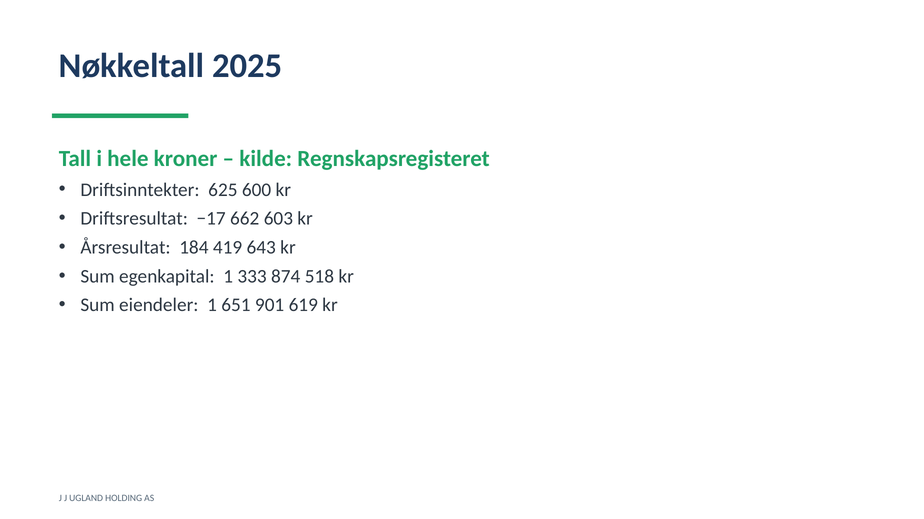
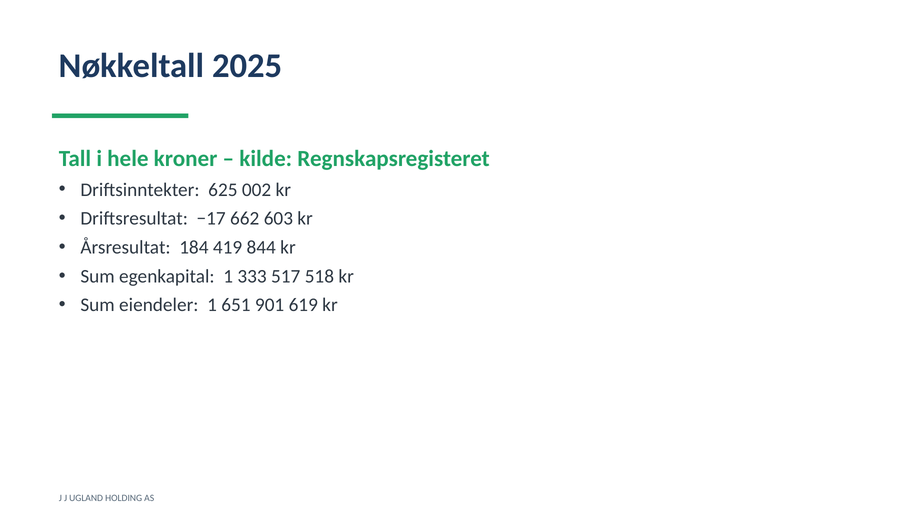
600: 600 -> 002
643: 643 -> 844
874: 874 -> 517
